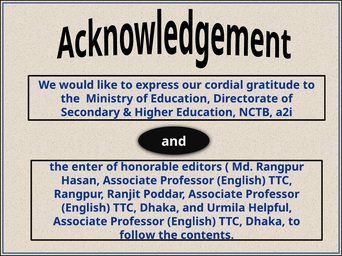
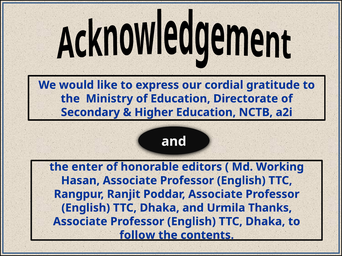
Md Rangpur: Rangpur -> Working
Helpful: Helpful -> Thanks
